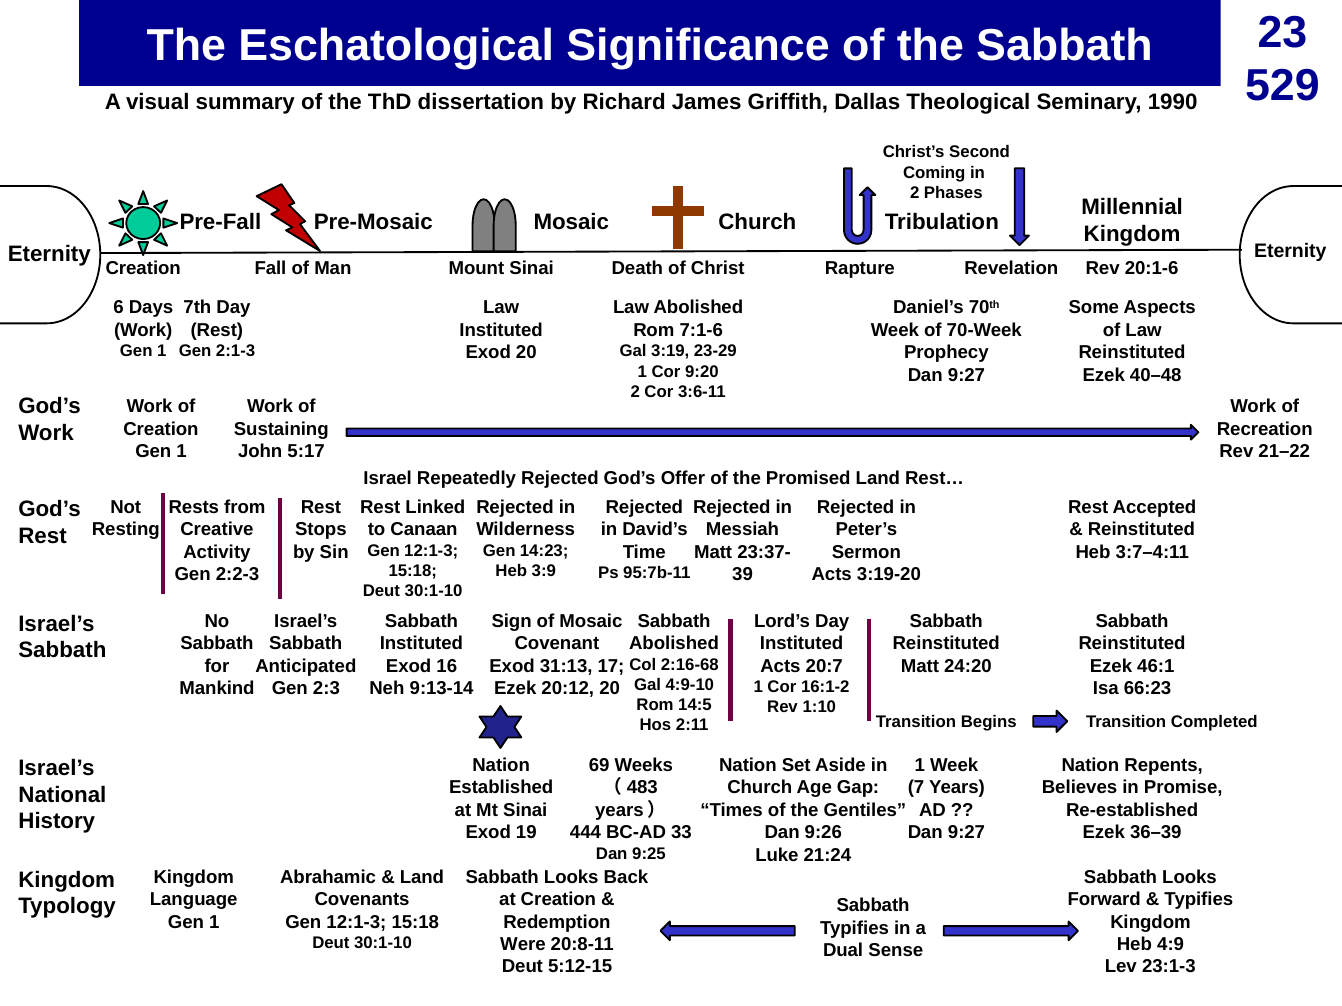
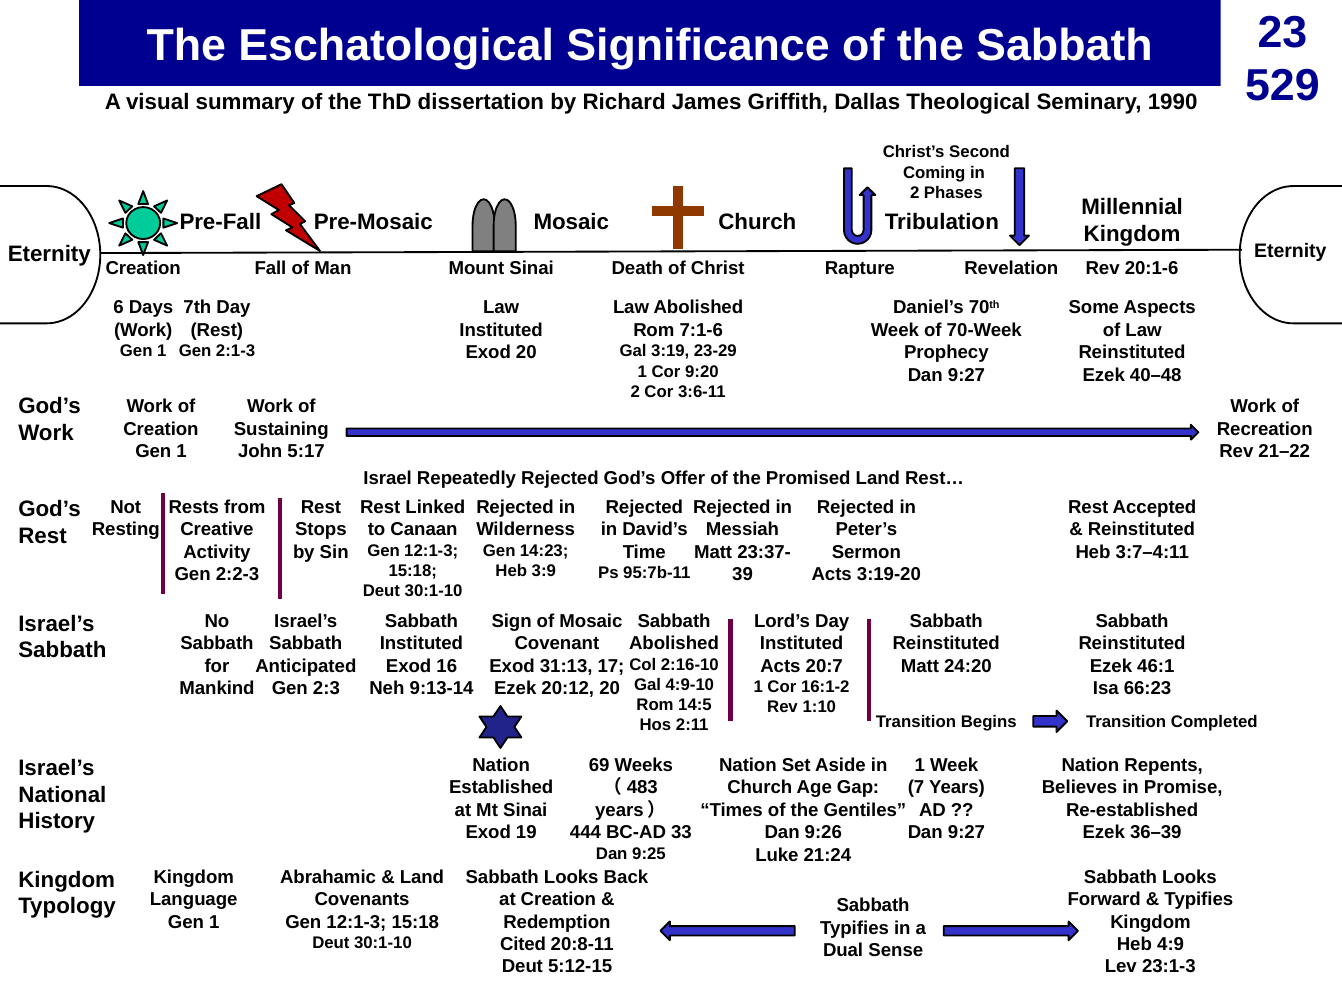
2:16-68: 2:16-68 -> 2:16-10
Were: Were -> Cited
